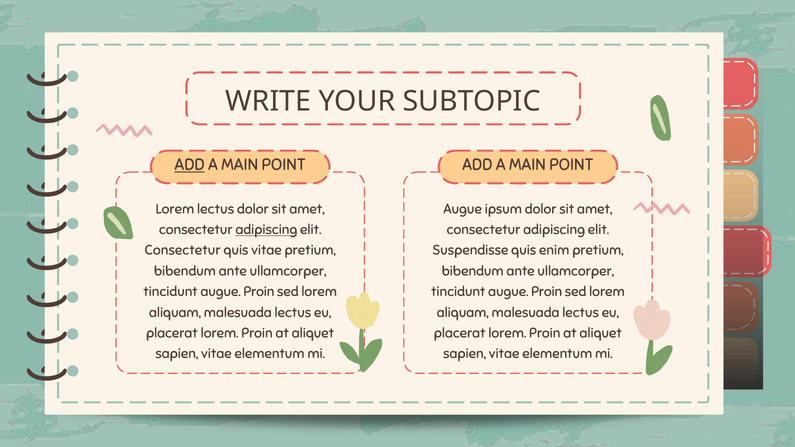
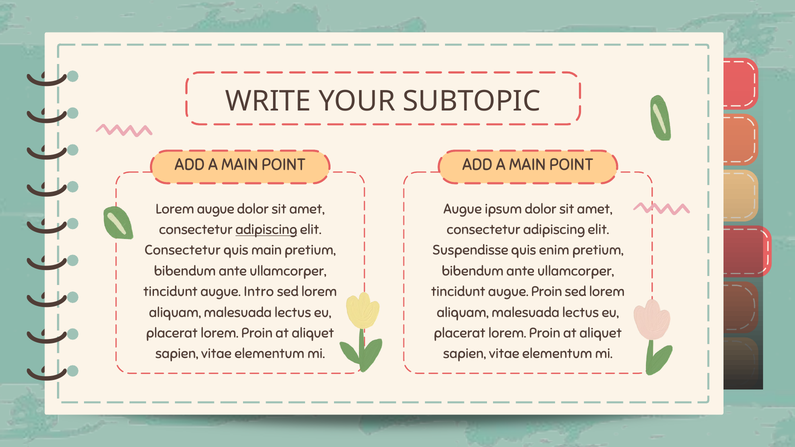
ADD at (190, 165) underline: present -> none
Lorem lectus: lectus -> augue
quis vitae: vitae -> main
Proin at (259, 292): Proin -> Intro
